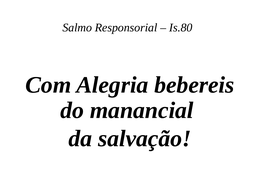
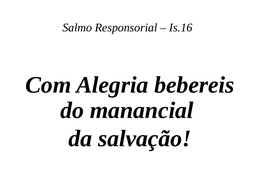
Is.80: Is.80 -> Is.16
